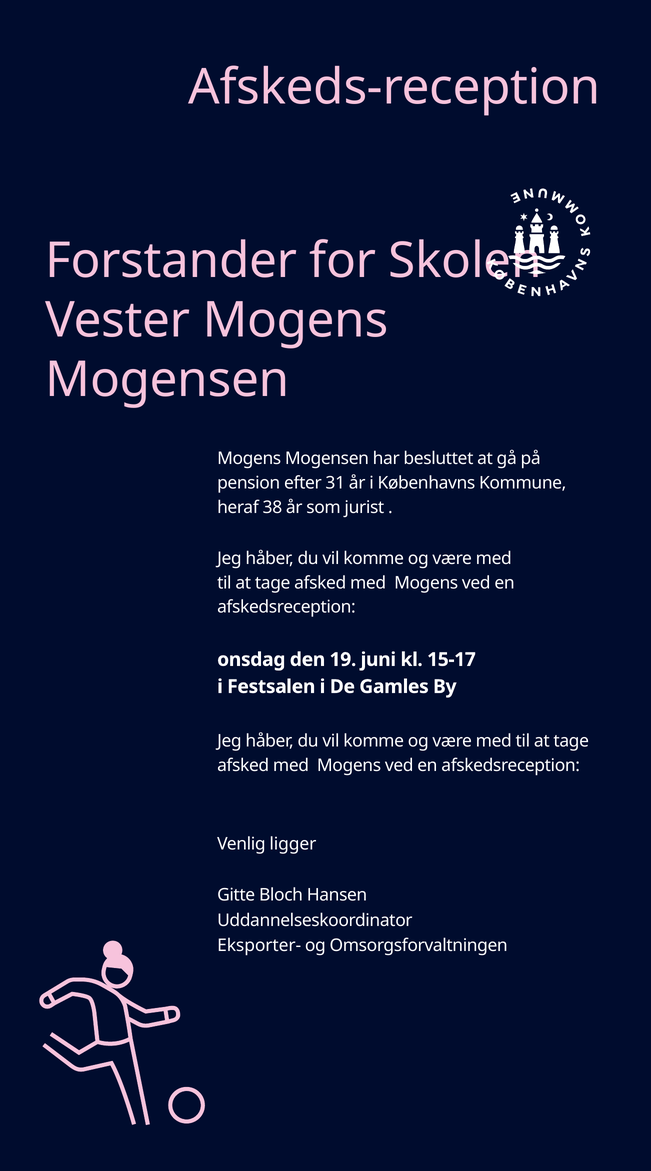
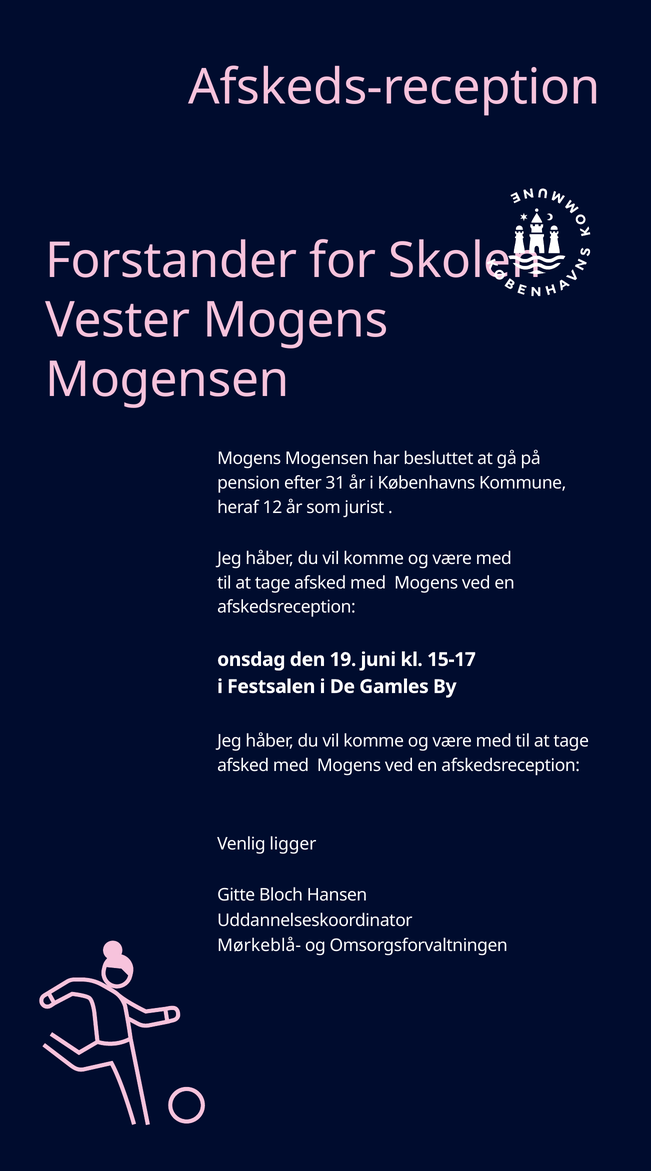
38: 38 -> 12
Eksporter-: Eksporter- -> Mørkeblå-
